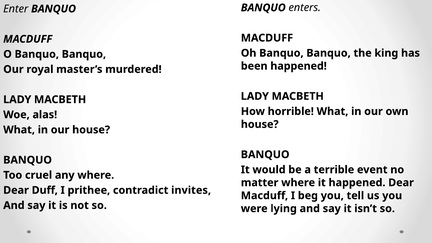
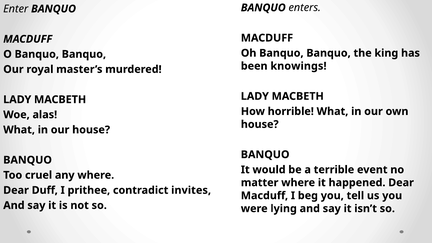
been happened: happened -> knowings
